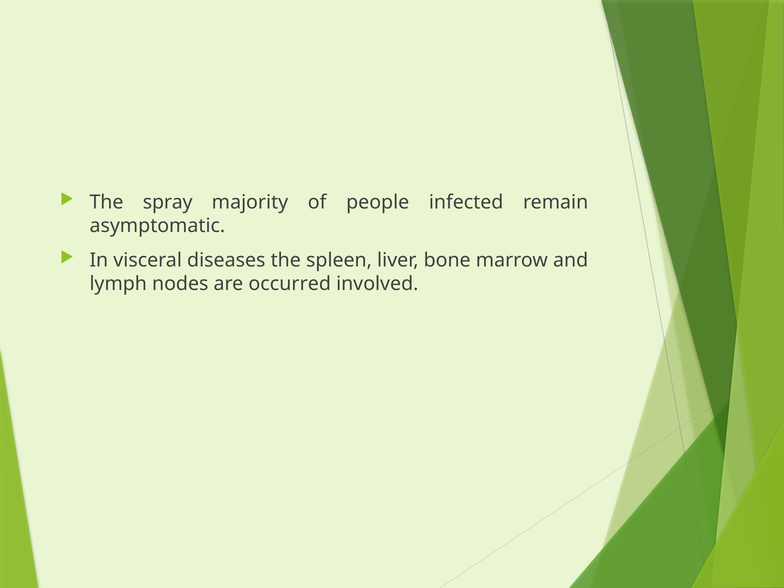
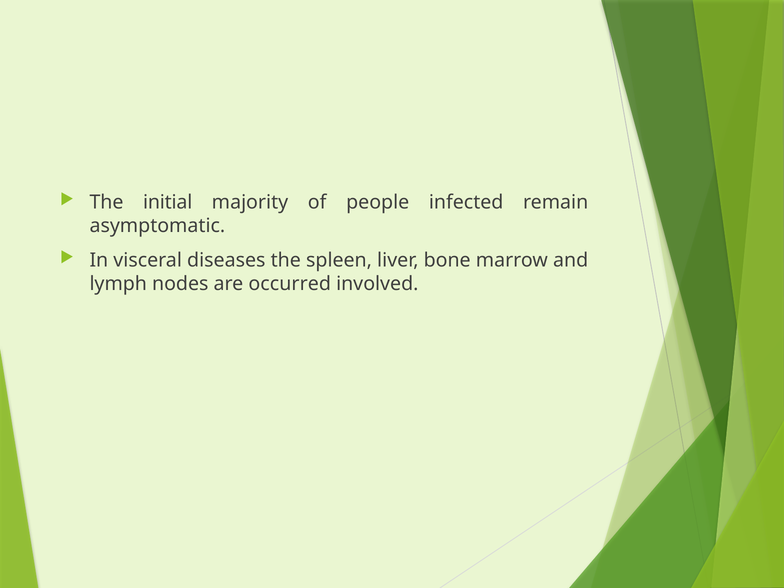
spray: spray -> initial
